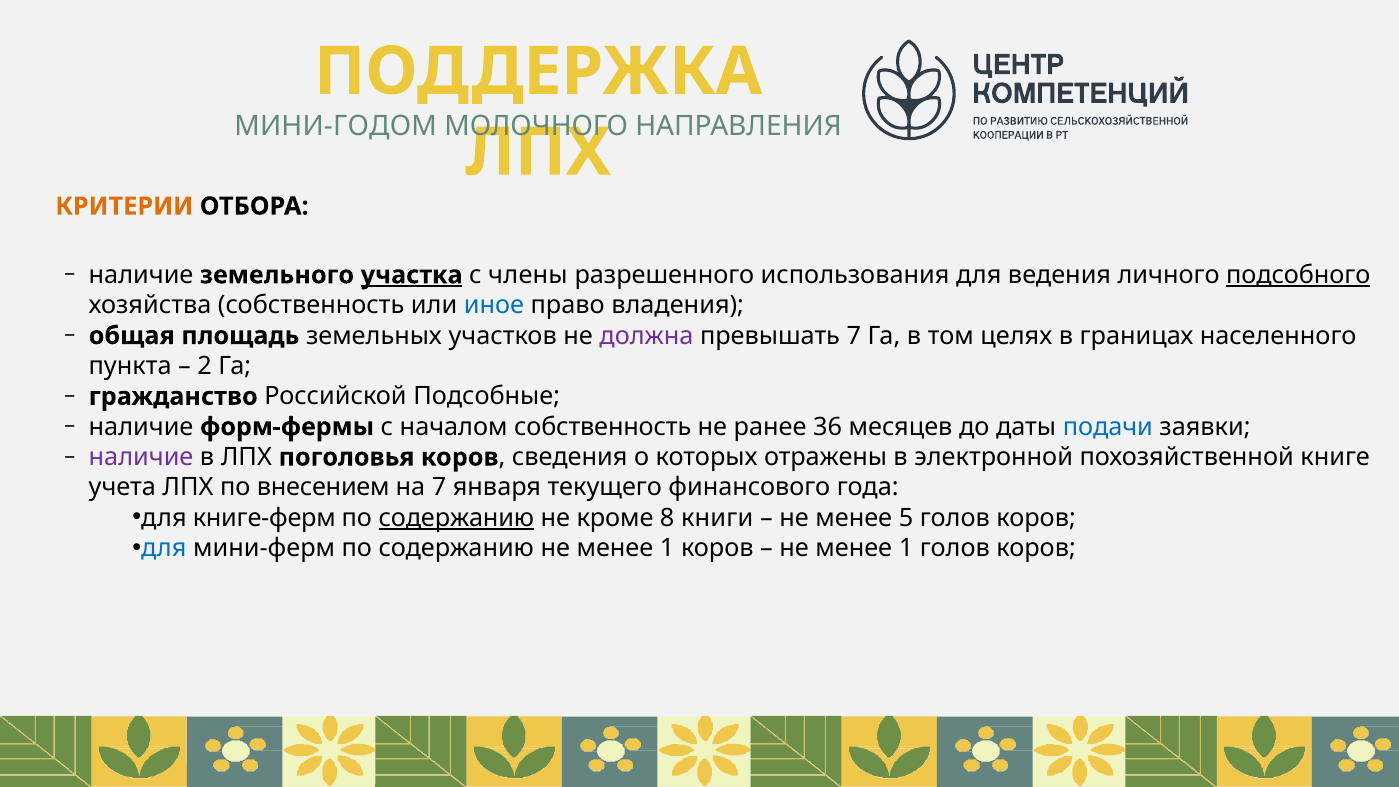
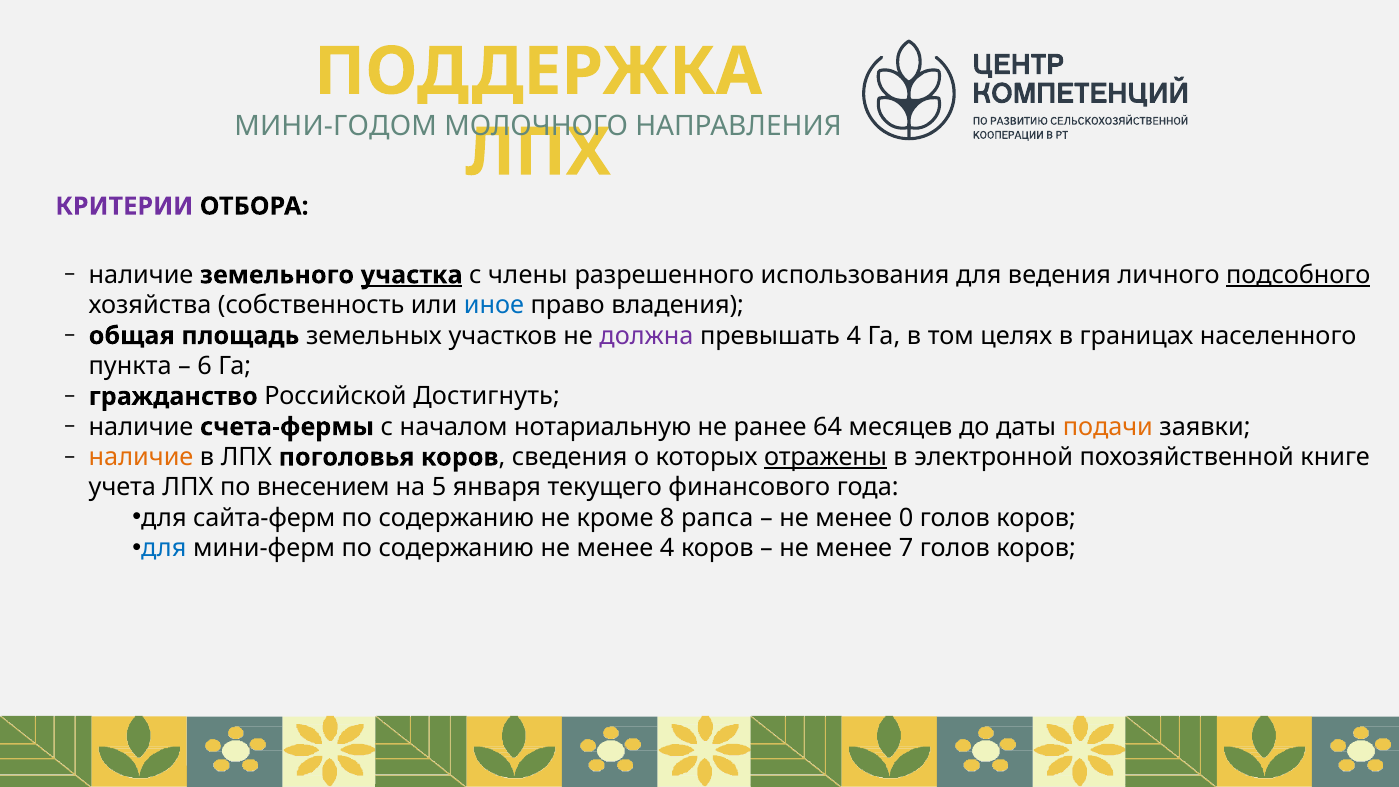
КРИТЕРИИ colour: orange -> purple
превышать 7: 7 -> 4
2: 2 -> 6
Подсобные: Подсобные -> Достигнуть
форм-фермы: форм-фермы -> счета-фермы
началом собственность: собственность -> нотариальную
36: 36 -> 64
подачи colour: blue -> orange
наличие at (141, 457) colour: purple -> orange
отражены underline: none -> present
на 7: 7 -> 5
книге-ферм: книге-ферм -> сайта-ферм
содержанию at (456, 518) underline: present -> none
книги: книги -> рапса
5: 5 -> 0
содержанию не менее 1: 1 -> 4
1 at (906, 548): 1 -> 7
